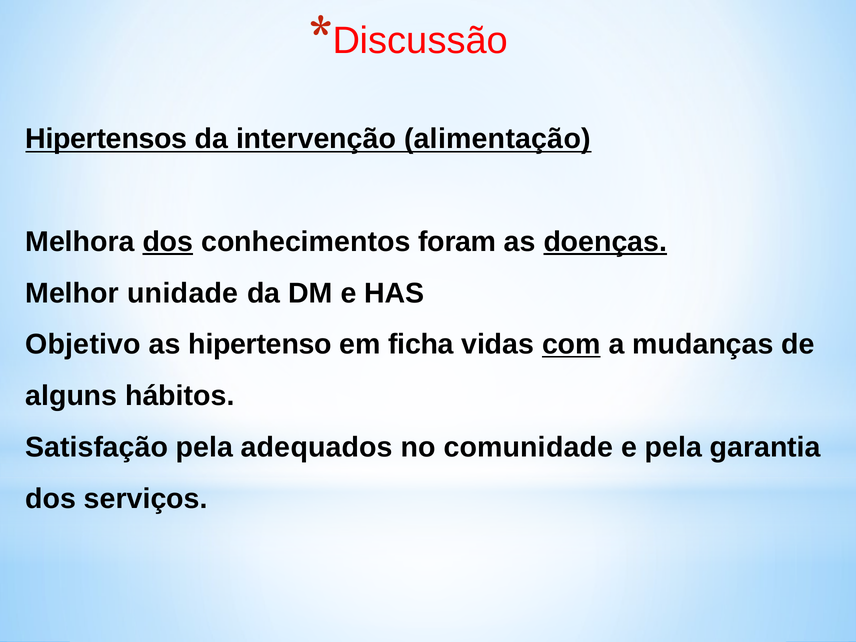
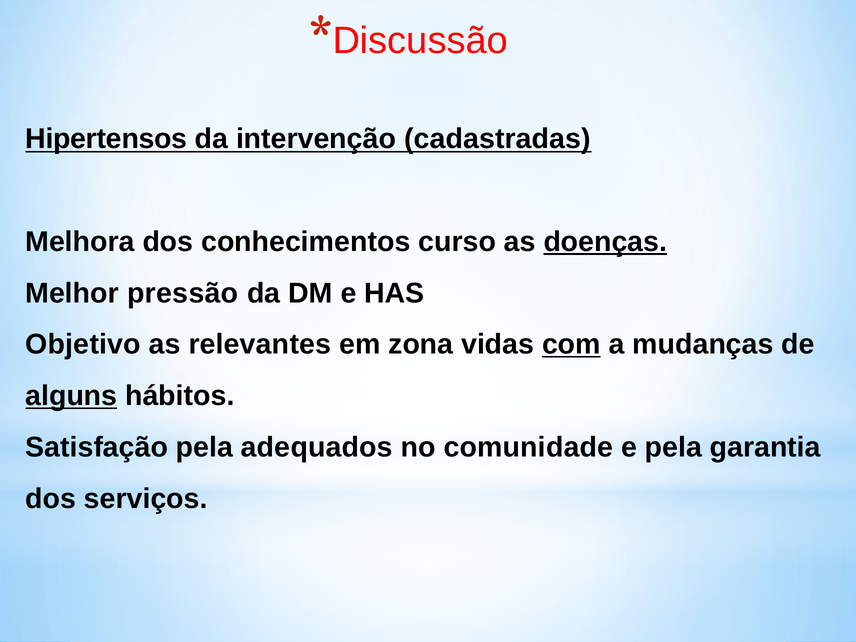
alimentação: alimentação -> cadastradas
dos at (168, 242) underline: present -> none
foram: foram -> curso
unidade: unidade -> pressão
hipertenso: hipertenso -> relevantes
ficha: ficha -> zona
alguns underline: none -> present
